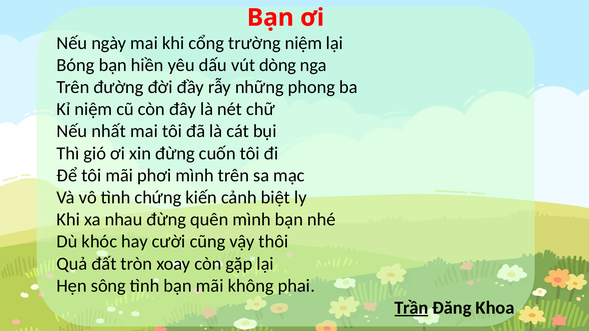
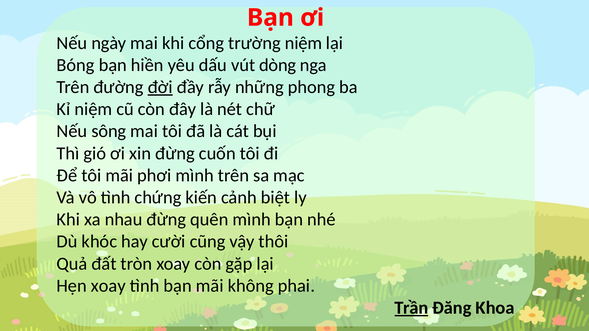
đời underline: none -> present
nhất: nhất -> sông
Hẹn sông: sông -> xoay
